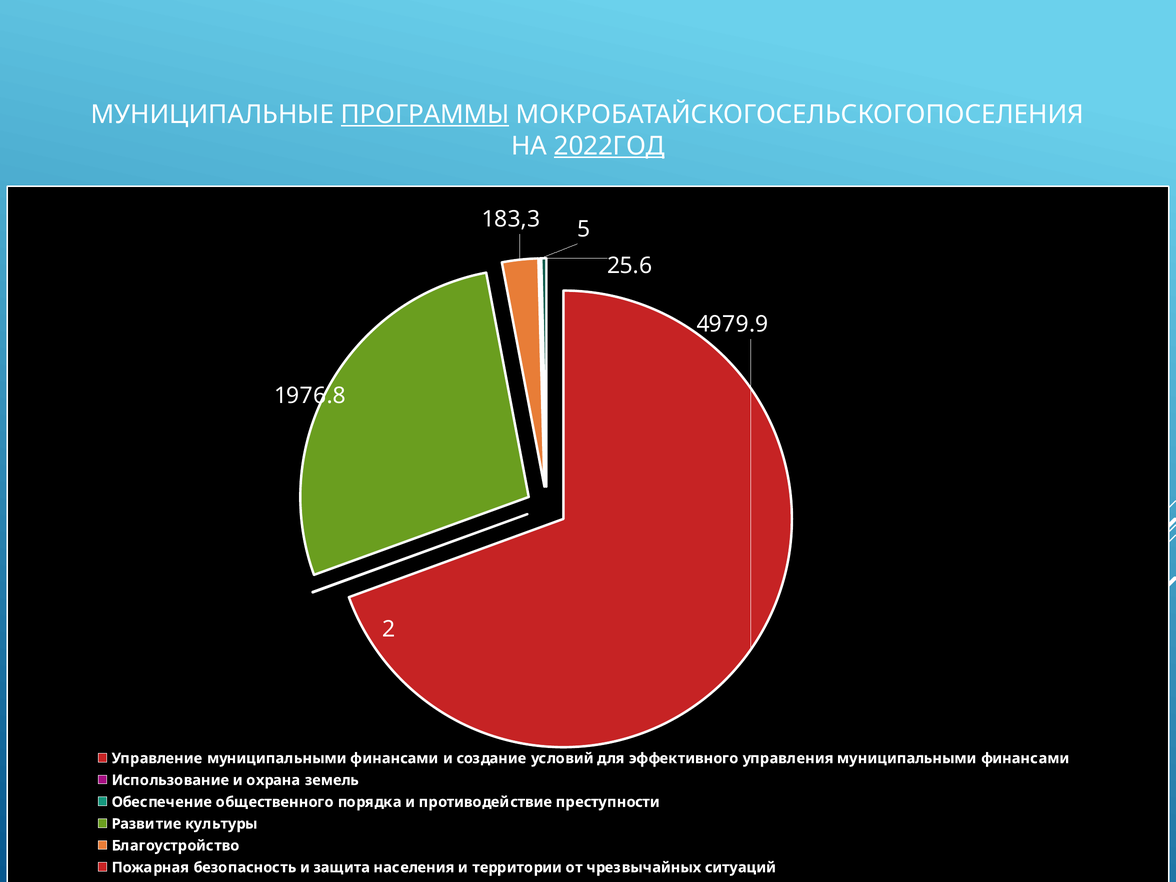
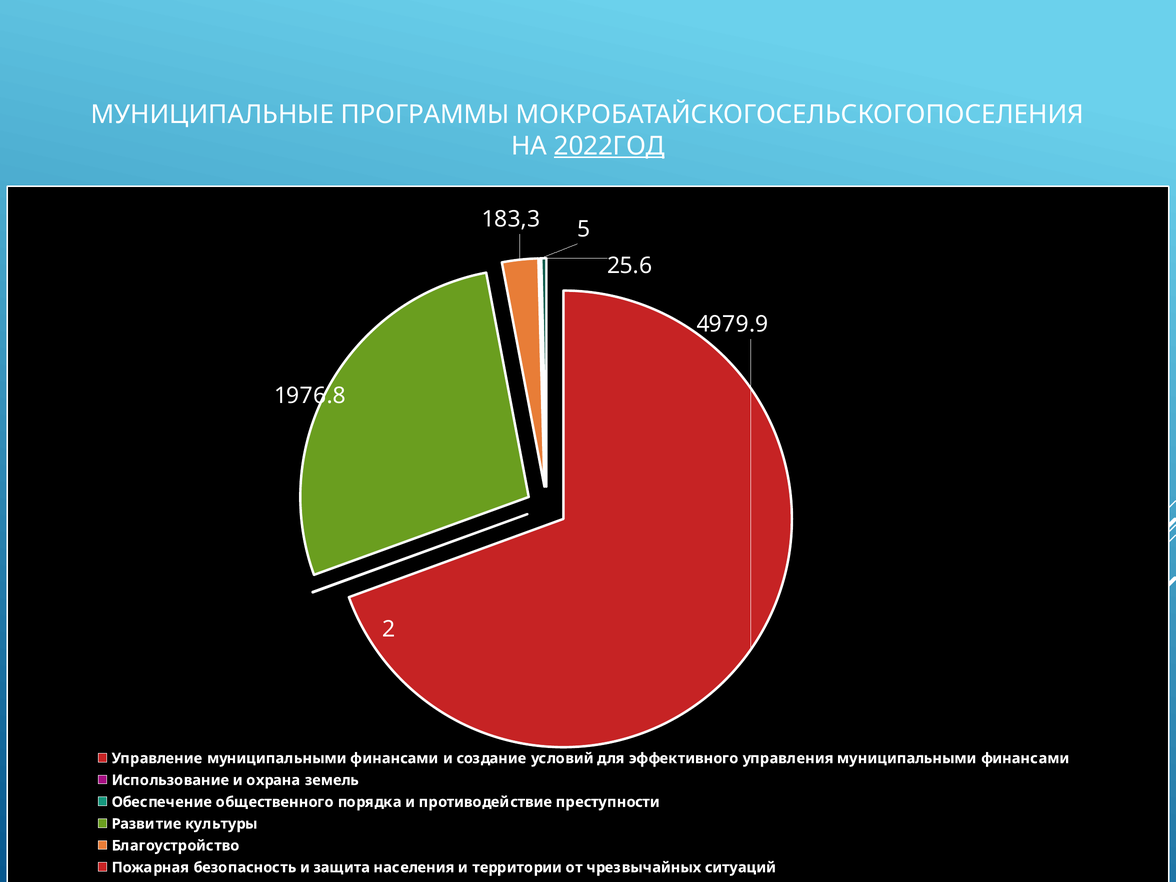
ПРОГРАММЫ underline: present -> none
